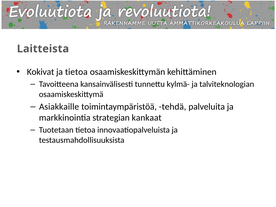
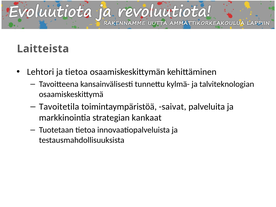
Kokivat: Kokivat -> Lehtori
Asiakkaille: Asiakkaille -> Tavoitetila
tehdä: tehdä -> saivat
